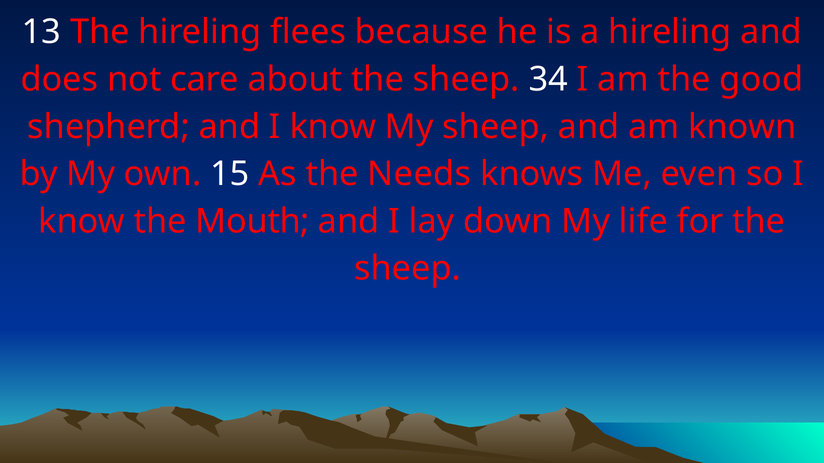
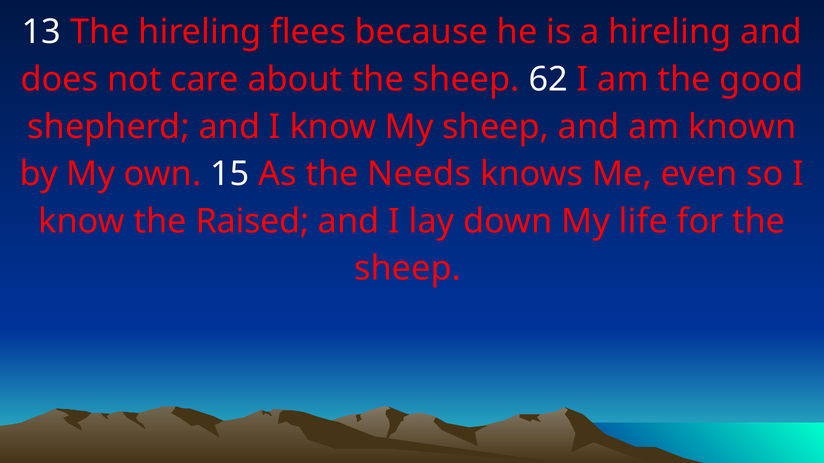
34: 34 -> 62
Mouth: Mouth -> Raised
